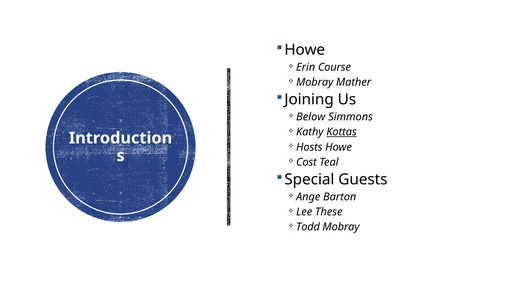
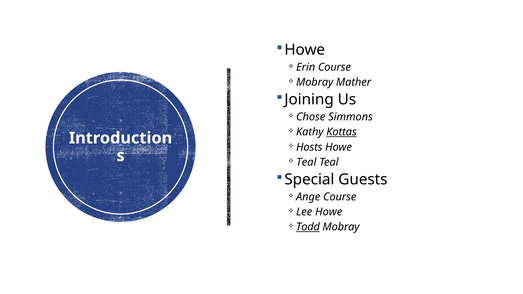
Below: Below -> Chose
Cost at (306, 162): Cost -> Teal
Ange Barton: Barton -> Course
Lee These: These -> Howe
Todd underline: none -> present
